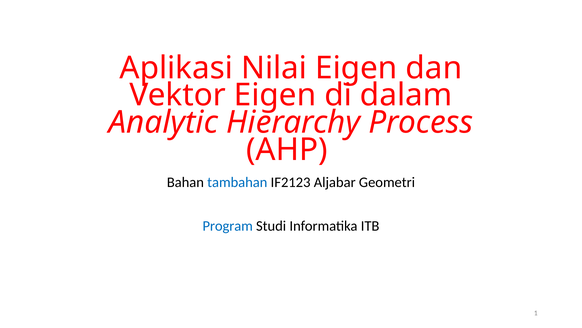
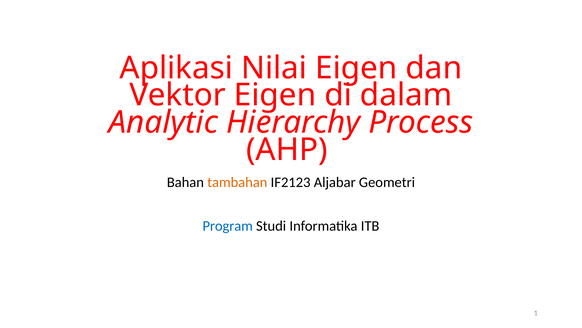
tambahan colour: blue -> orange
